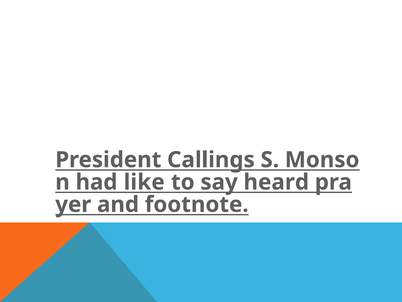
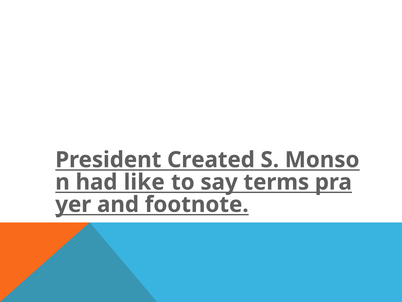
Callings: Callings -> Created
heard: heard -> terms
